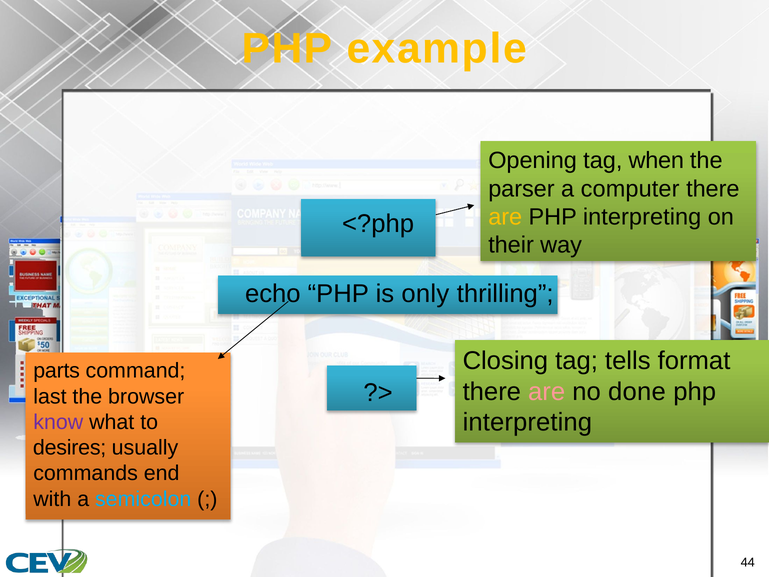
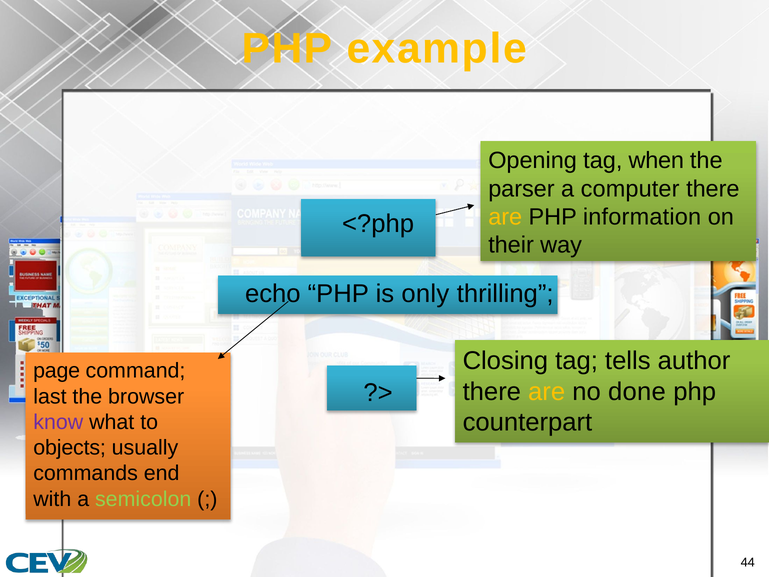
interpreting at (642, 217): interpreting -> information
format: format -> author
parts: parts -> page
are at (547, 391) colour: pink -> yellow
interpreting at (527, 422): interpreting -> counterpart
desires: desires -> objects
semicolon colour: light blue -> light green
